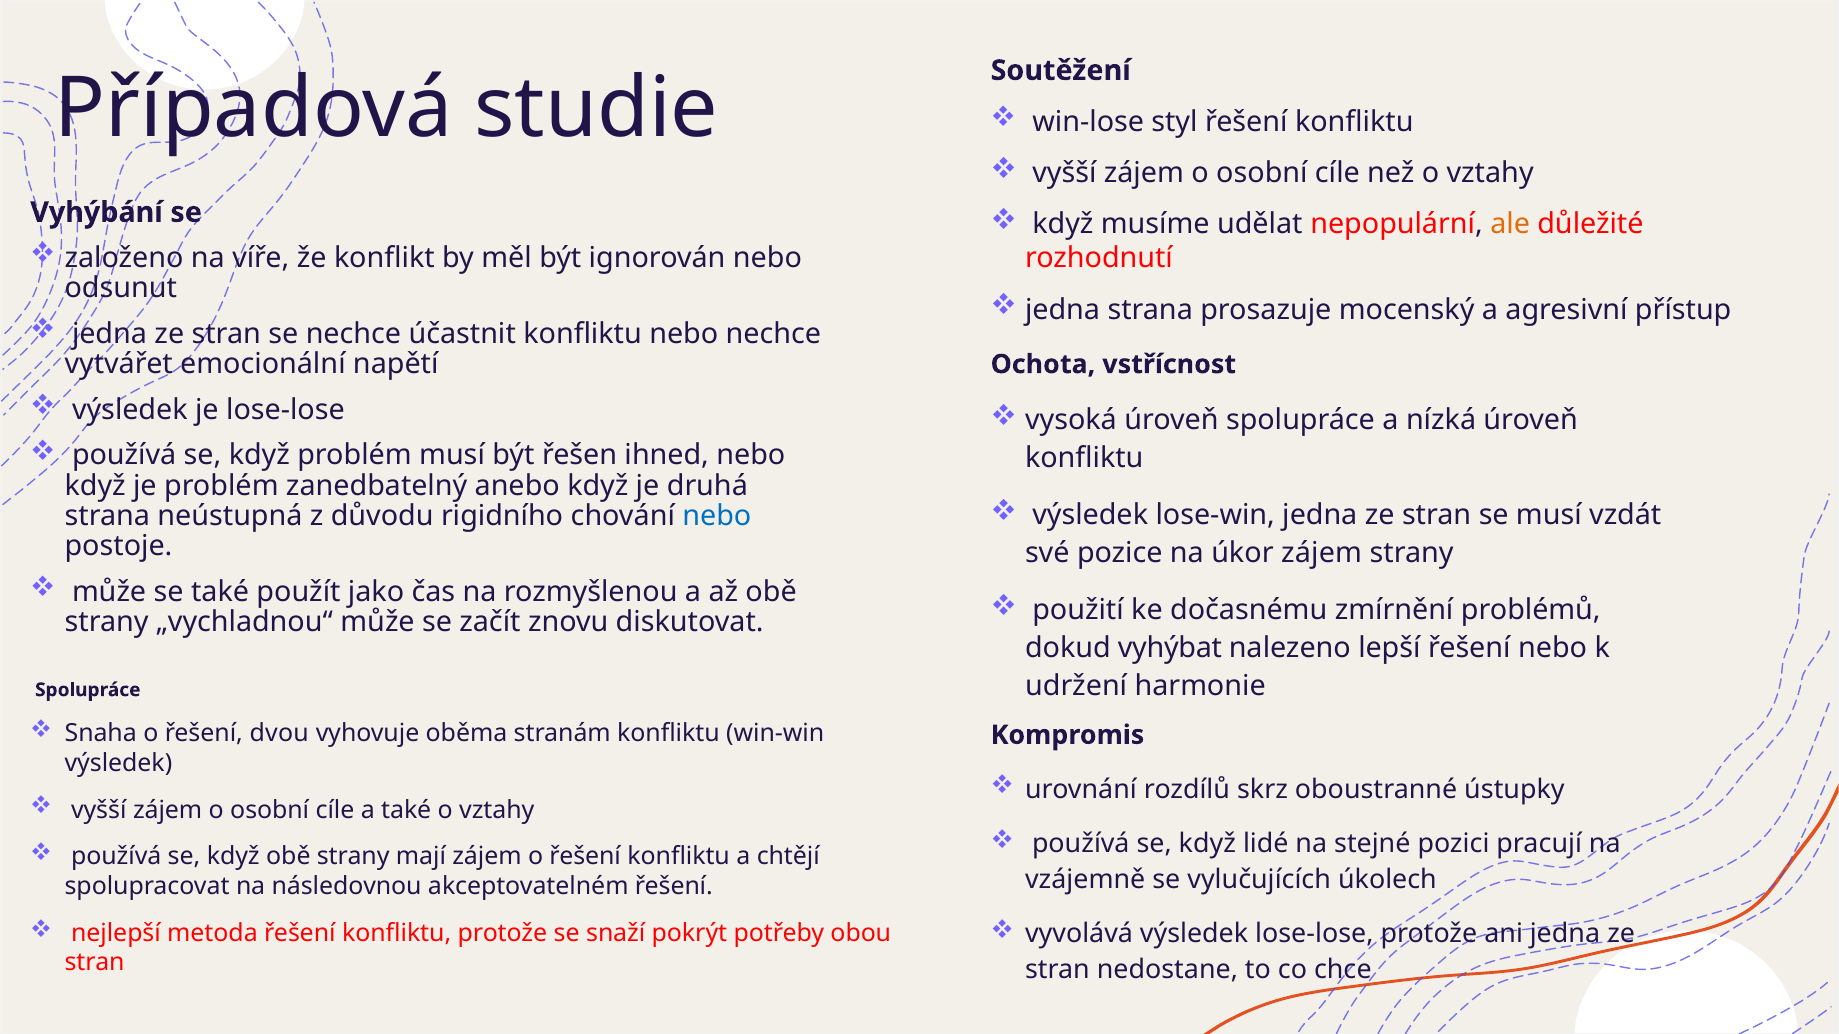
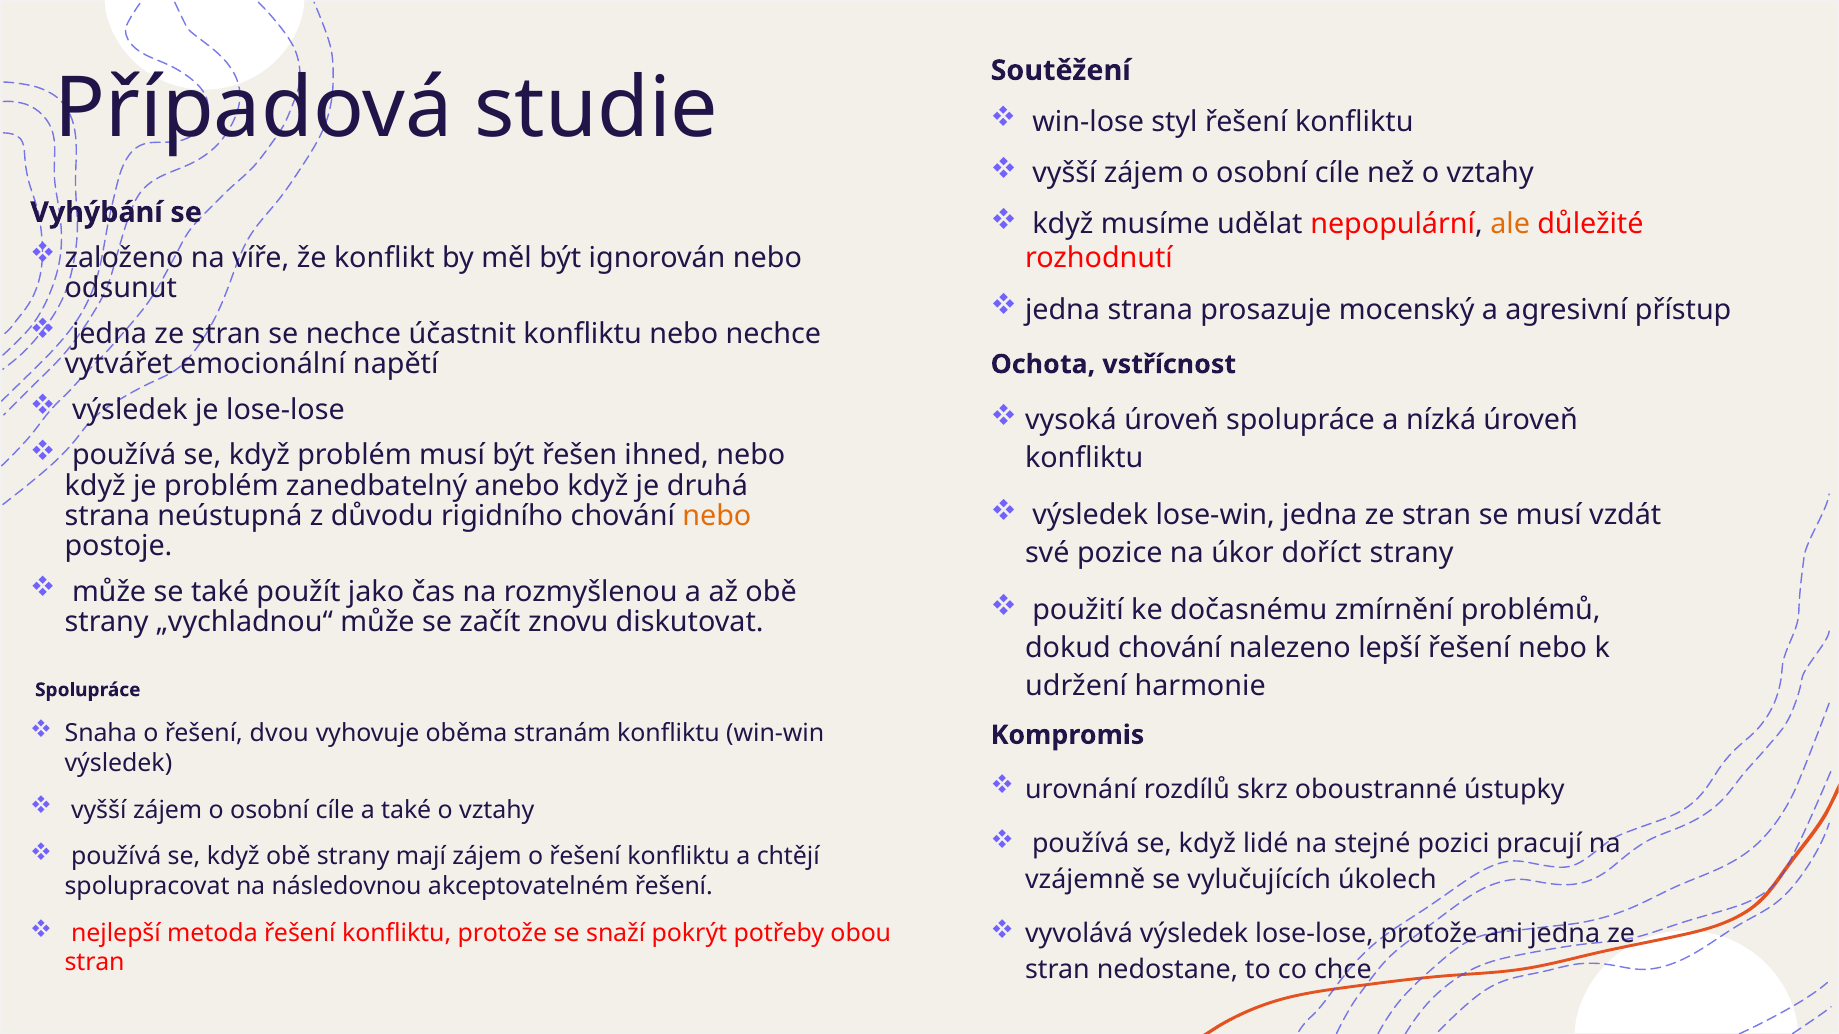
nebo at (717, 516) colour: blue -> orange
úkor zájem: zájem -> doříct
dokud vyhýbat: vyhýbat -> chování
